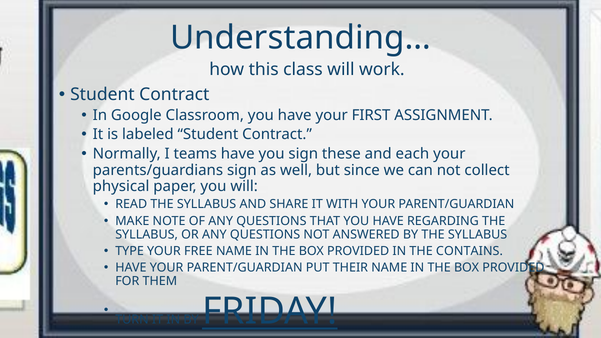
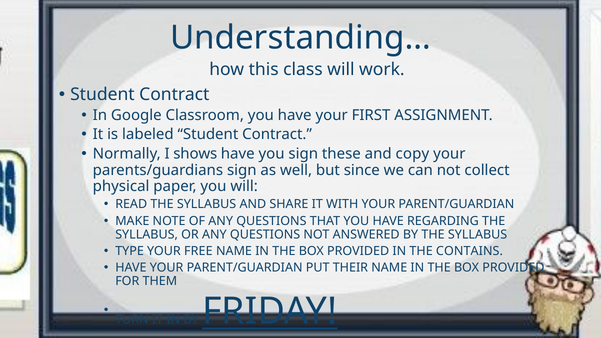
teams: teams -> shows
each: each -> copy
